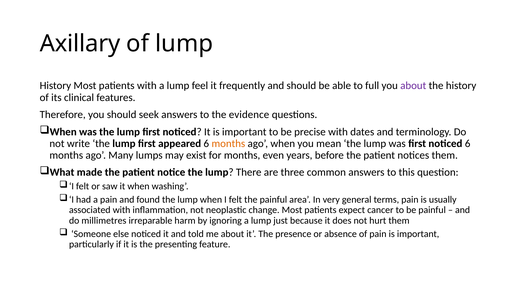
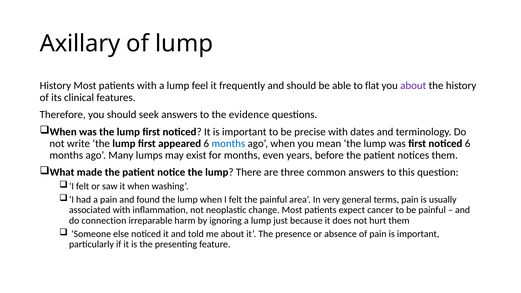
full: full -> flat
months at (228, 144) colour: orange -> blue
millimetres: millimetres -> connection
